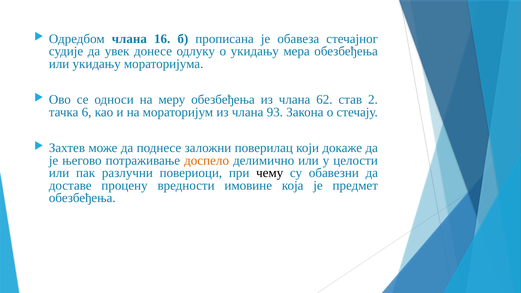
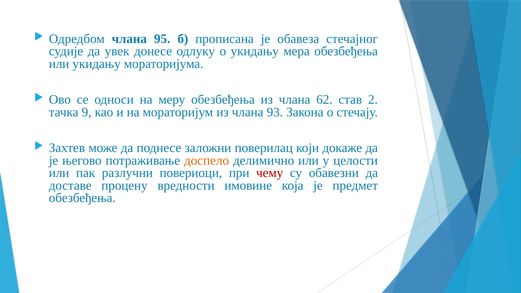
16: 16 -> 95
6: 6 -> 9
чему colour: black -> red
